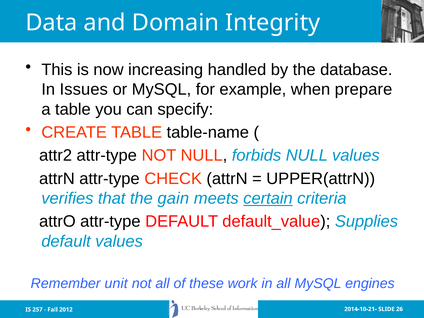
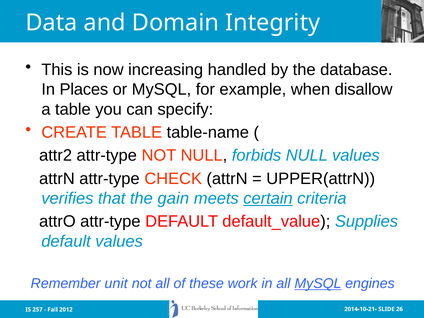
Issues: Issues -> Places
prepare: prepare -> disallow
MySQL at (318, 284) underline: none -> present
